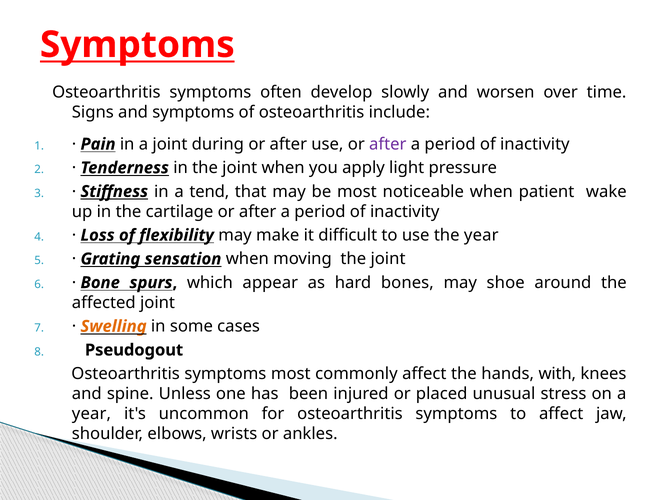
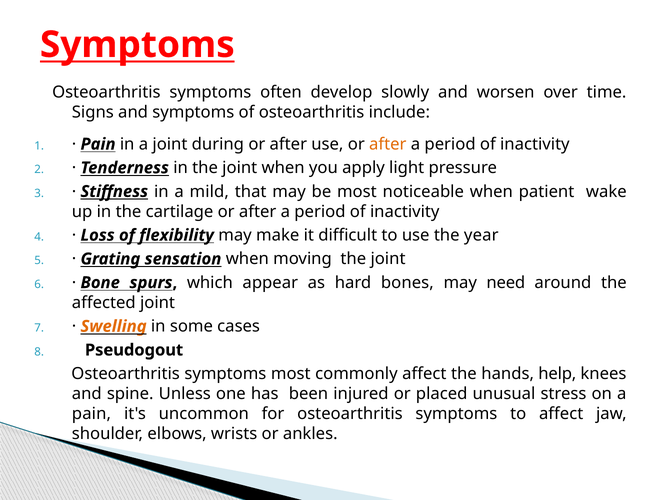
after at (388, 144) colour: purple -> orange
tend: tend -> mild
shoe: shoe -> need
with: with -> help
year at (91, 414): year -> pain
